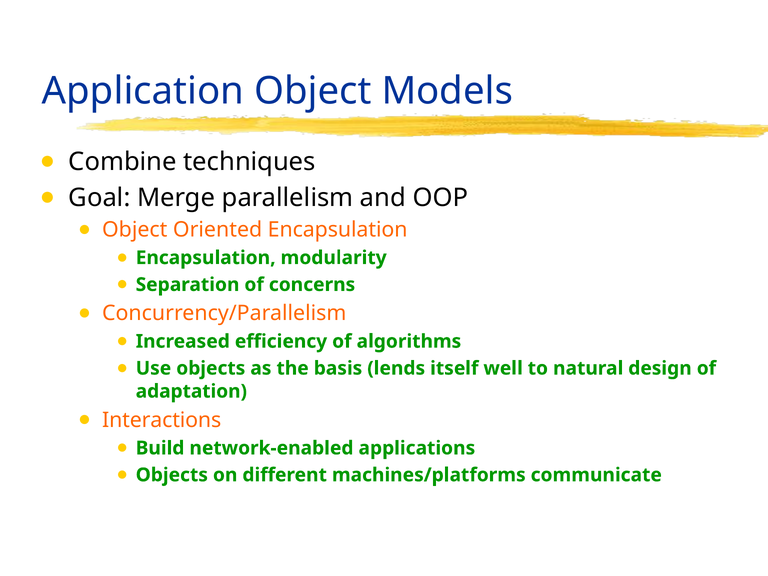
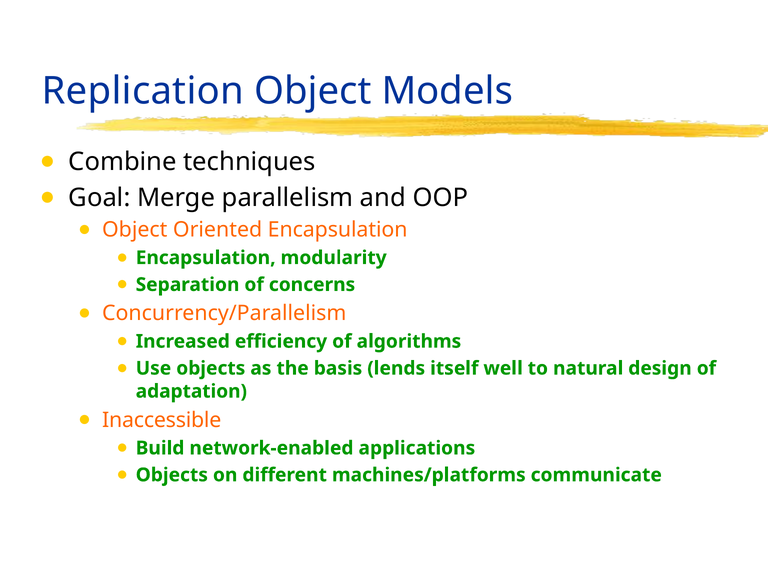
Application: Application -> Replication
Interactions: Interactions -> Inaccessible
